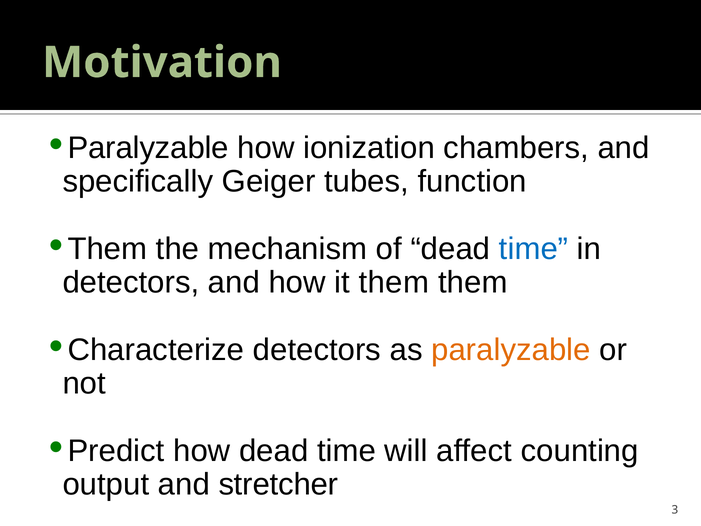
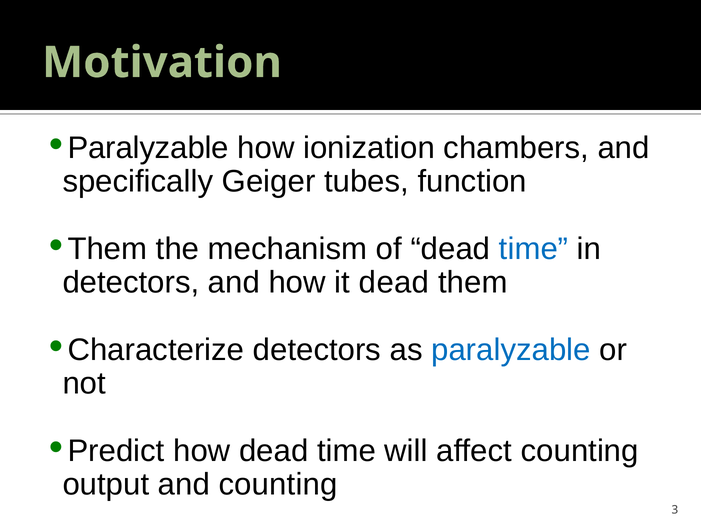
it them: them -> dead
paralyzable at (511, 350) colour: orange -> blue
and stretcher: stretcher -> counting
